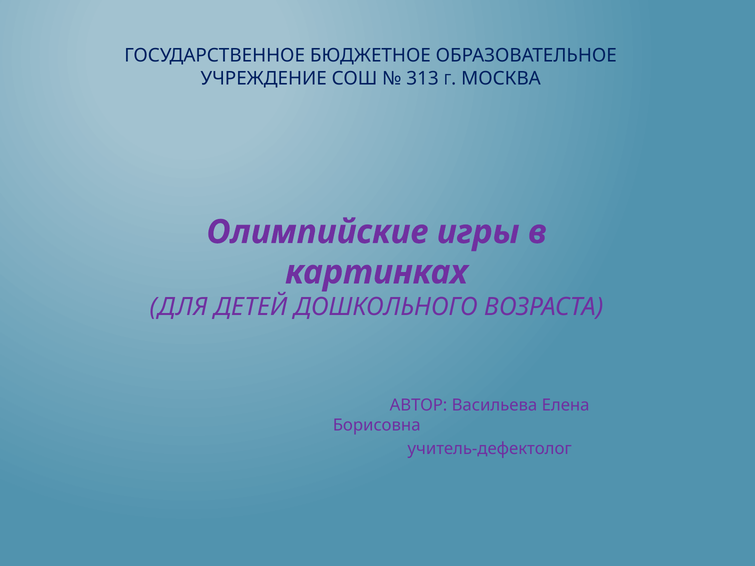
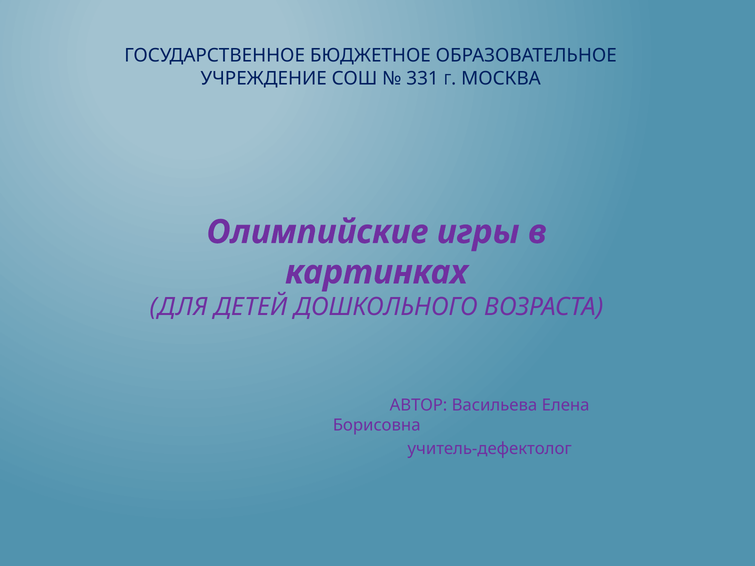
313: 313 -> 331
